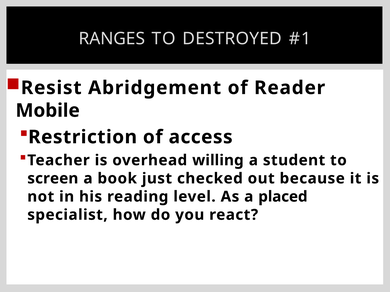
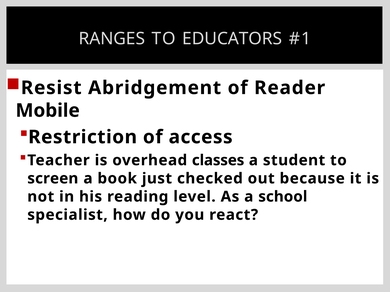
DESTROYED: DESTROYED -> EDUCATORS
willing: willing -> classes
placed: placed -> school
